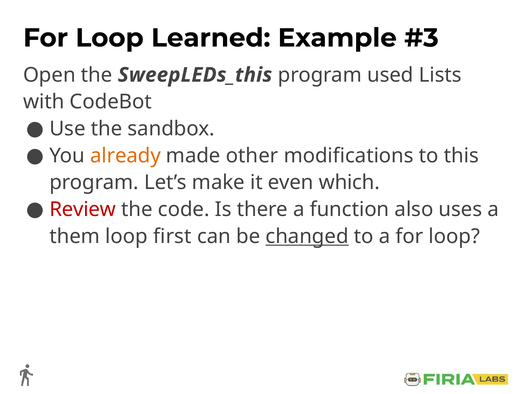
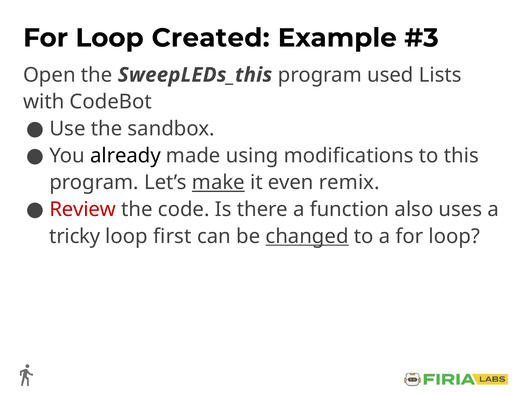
Learned: Learned -> Created
already colour: orange -> black
other: other -> using
make underline: none -> present
which: which -> remix
them: them -> tricky
